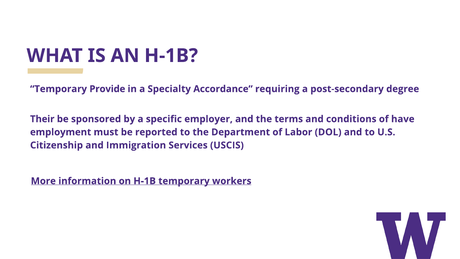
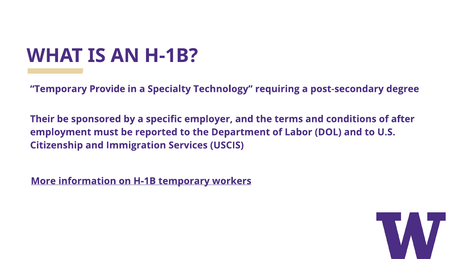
Accordance: Accordance -> Technology
have: have -> after
